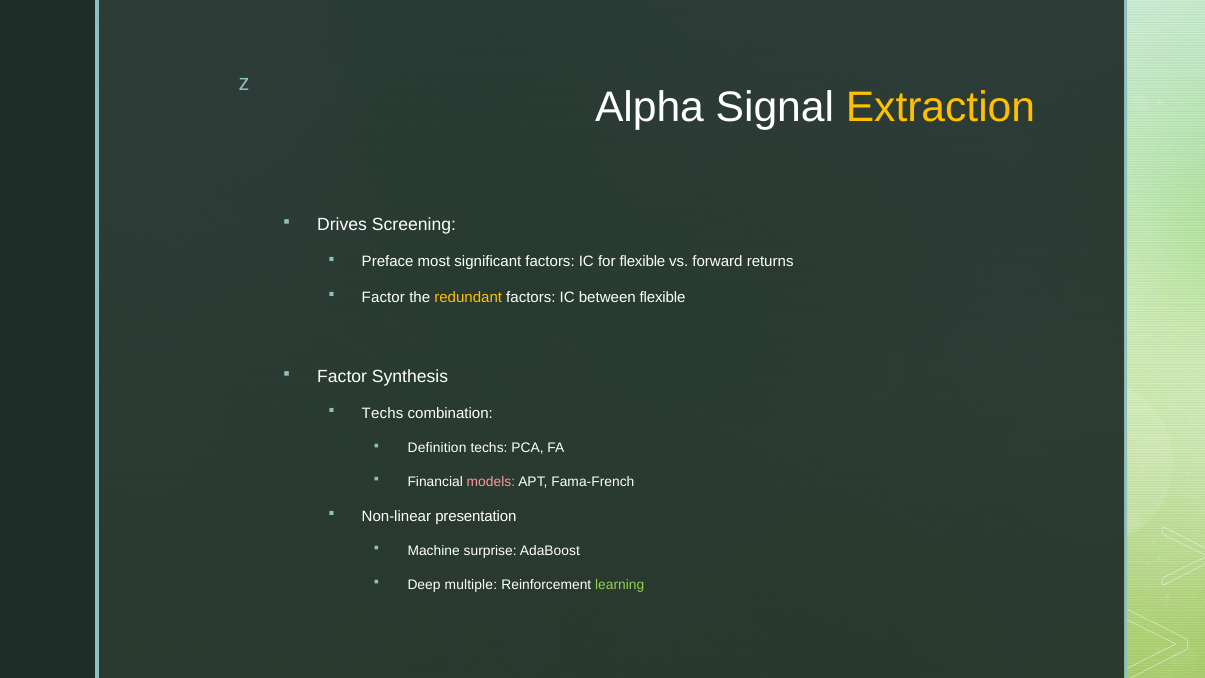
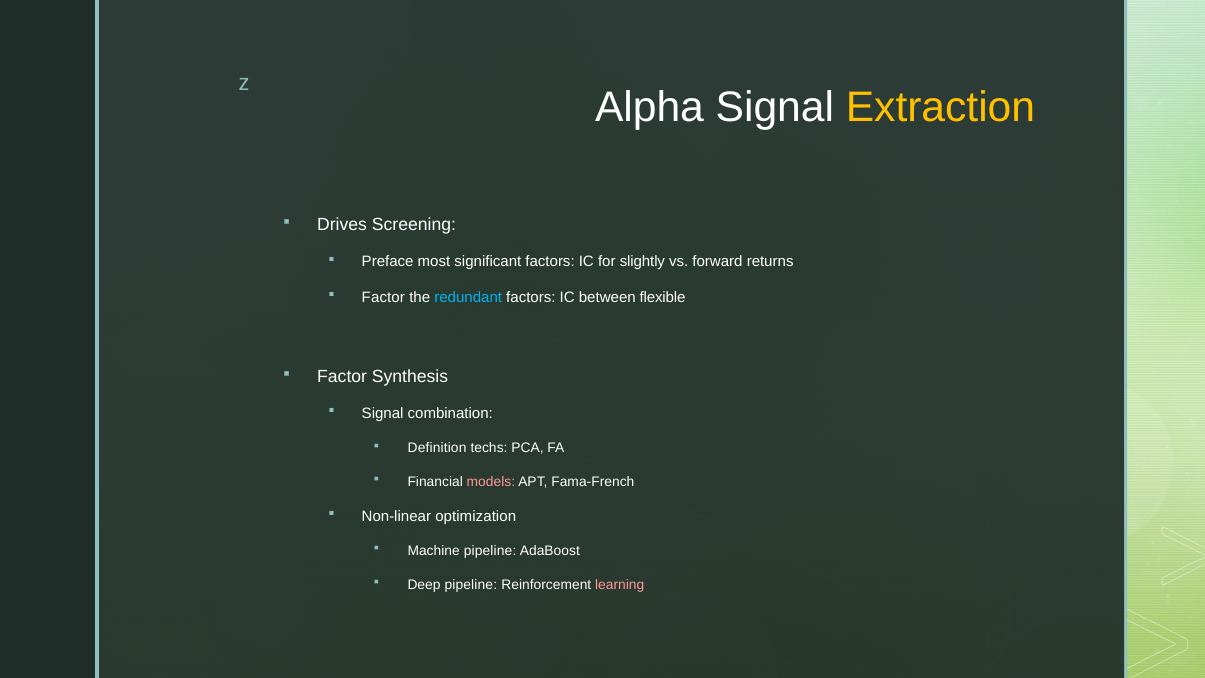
for flexible: flexible -> slightly
redundant colour: yellow -> light blue
Techs at (383, 414): Techs -> Signal
presentation: presentation -> optimization
Machine surprise: surprise -> pipeline
Deep multiple: multiple -> pipeline
learning colour: light green -> pink
